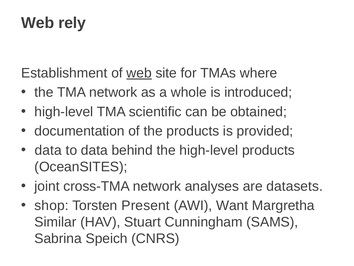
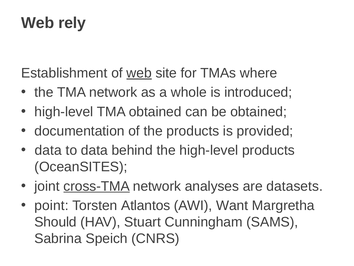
TMA scientific: scientific -> obtained
cross-TMA underline: none -> present
shop: shop -> point
Present: Present -> Atlantos
Similar: Similar -> Should
